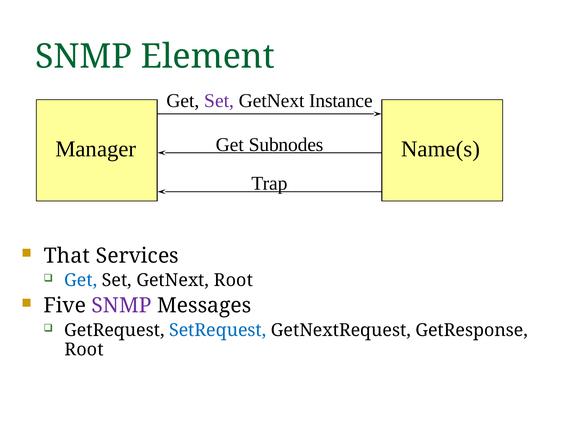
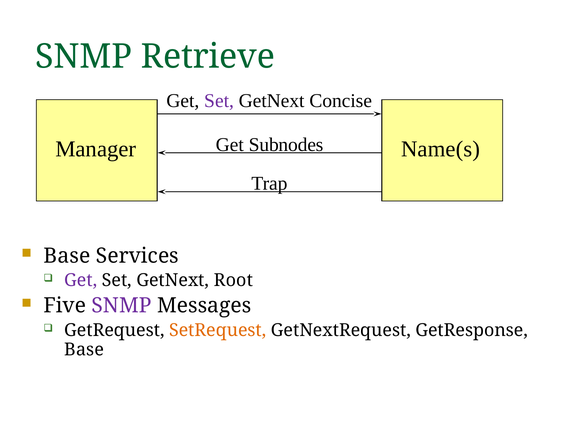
Element: Element -> Retrieve
Instance: Instance -> Concise
That at (67, 256): That -> Base
Get at (81, 280) colour: blue -> purple
SetRequest colour: blue -> orange
Root at (84, 349): Root -> Base
